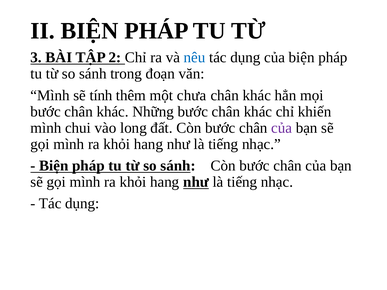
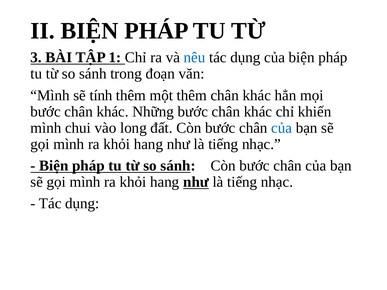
2: 2 -> 1
một chưa: chưa -> thêm
của at (282, 128) colour: purple -> blue
